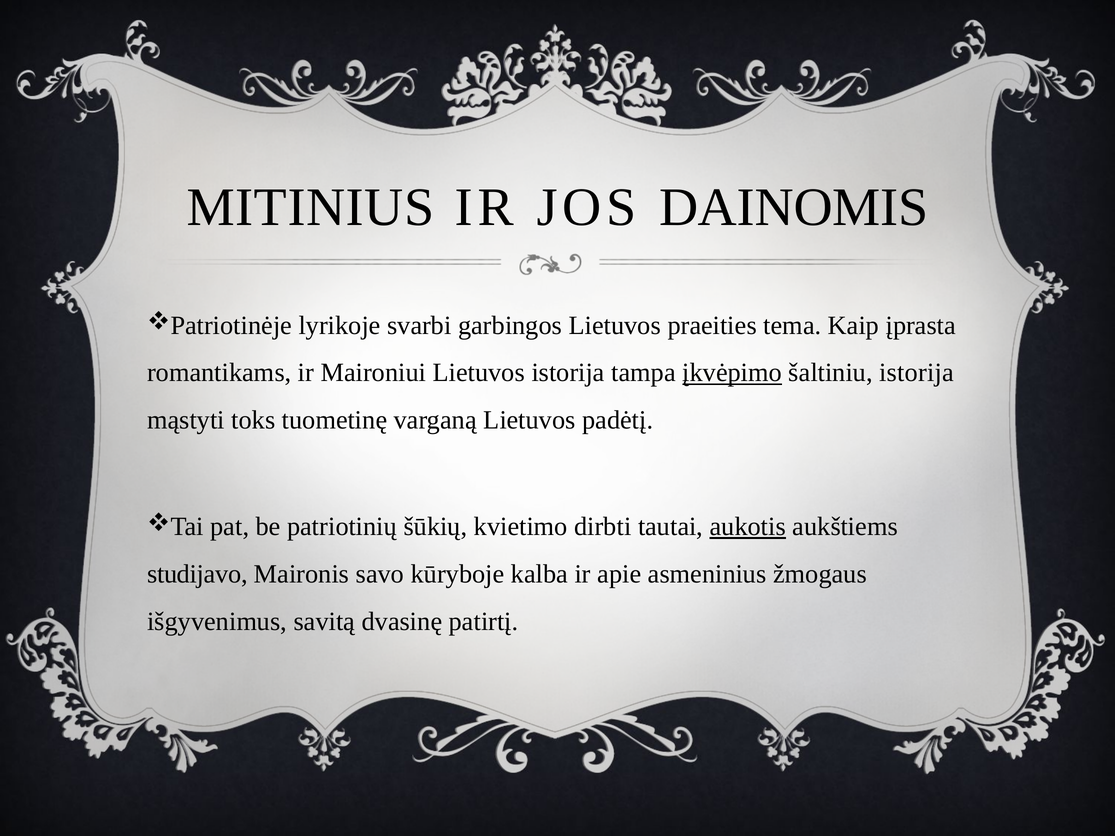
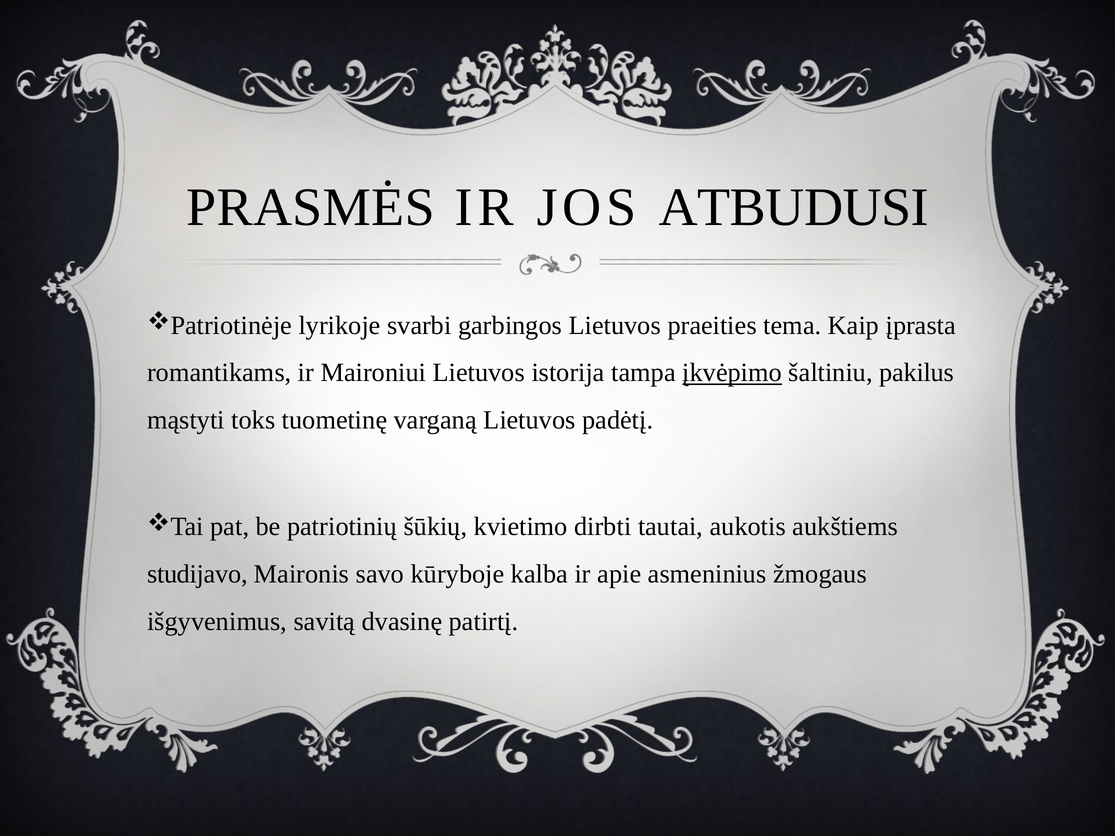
MITINIUS: MITINIUS -> PRASMĖS
DAINOMIS: DAINOMIS -> ATBUDUSI
šaltiniu istorija: istorija -> pakilus
aukotis underline: present -> none
